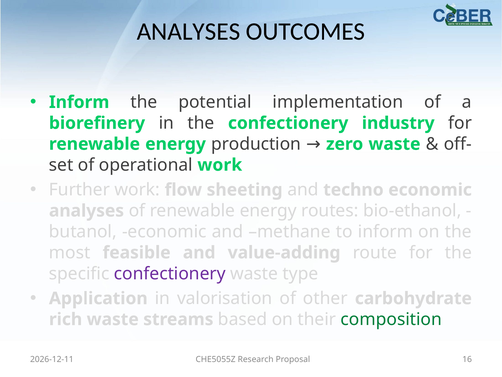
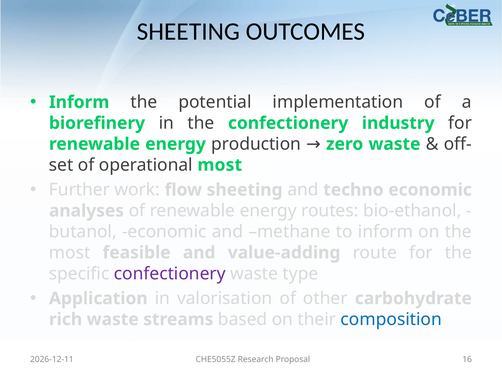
ANALYSES at (188, 32): ANALYSES -> SHEETING
operational work: work -> most
composition colour: green -> blue
